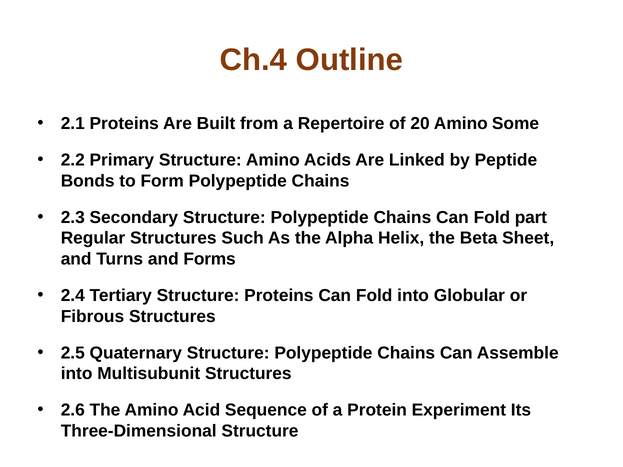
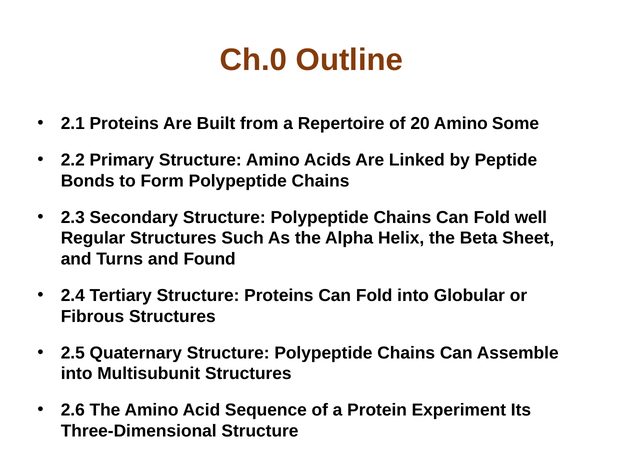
Ch.4: Ch.4 -> Ch.0
part: part -> well
Forms: Forms -> Found
